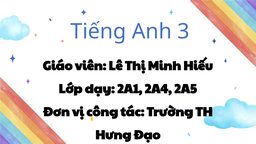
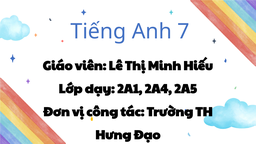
3: 3 -> 7
